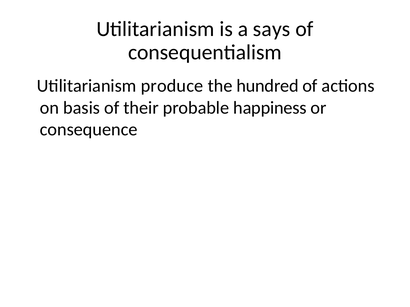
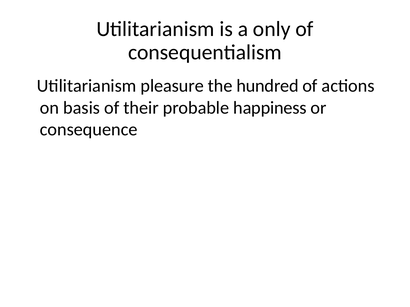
says: says -> only
produce: produce -> pleasure
